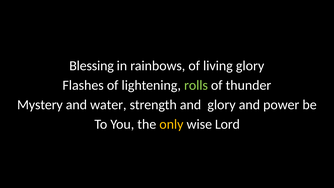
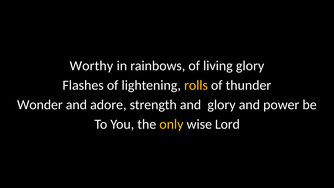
Blessing: Blessing -> Worthy
rolls colour: light green -> yellow
Mystery: Mystery -> Wonder
water: water -> adore
